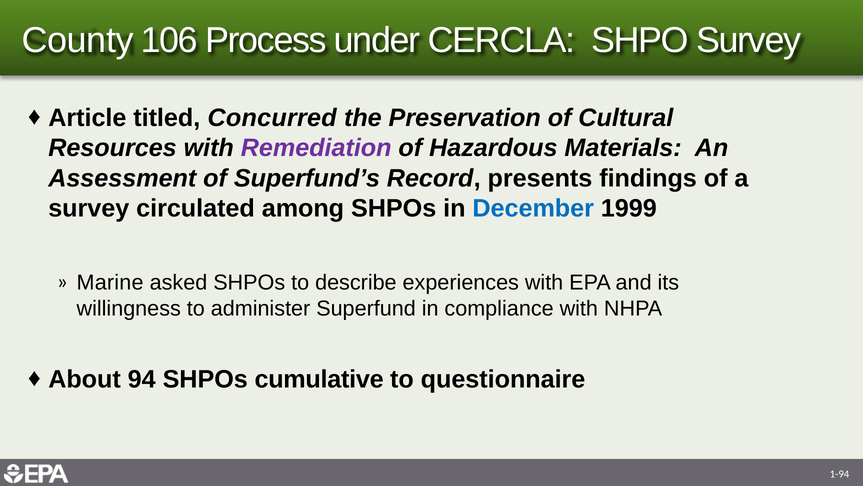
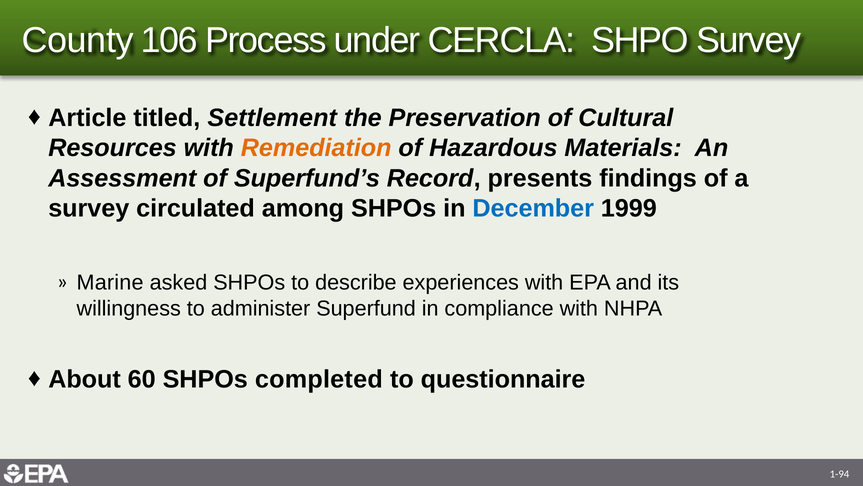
Concurred: Concurred -> Settlement
Remediation colour: purple -> orange
94: 94 -> 60
cumulative: cumulative -> completed
